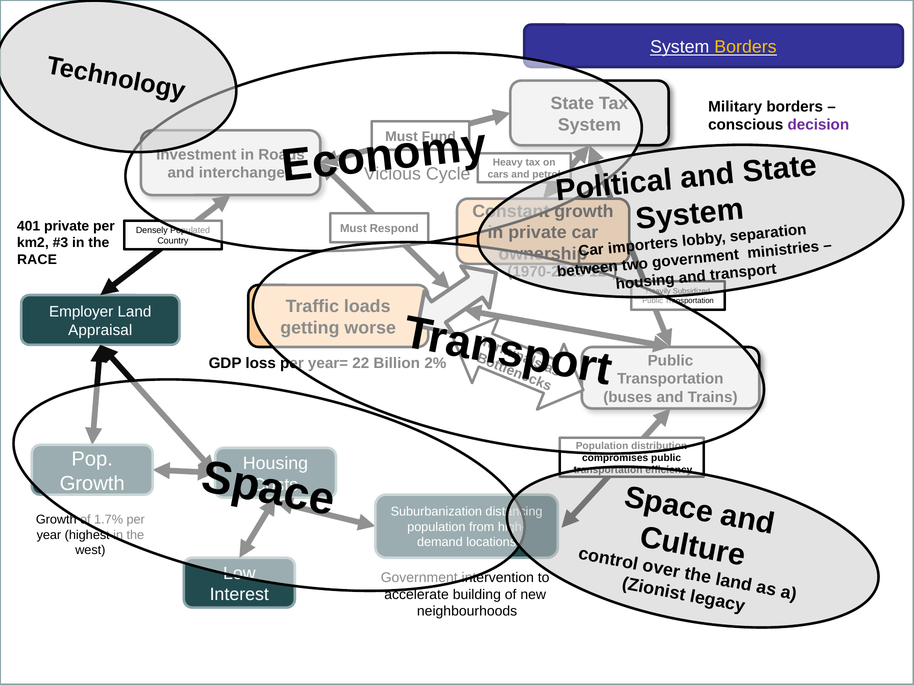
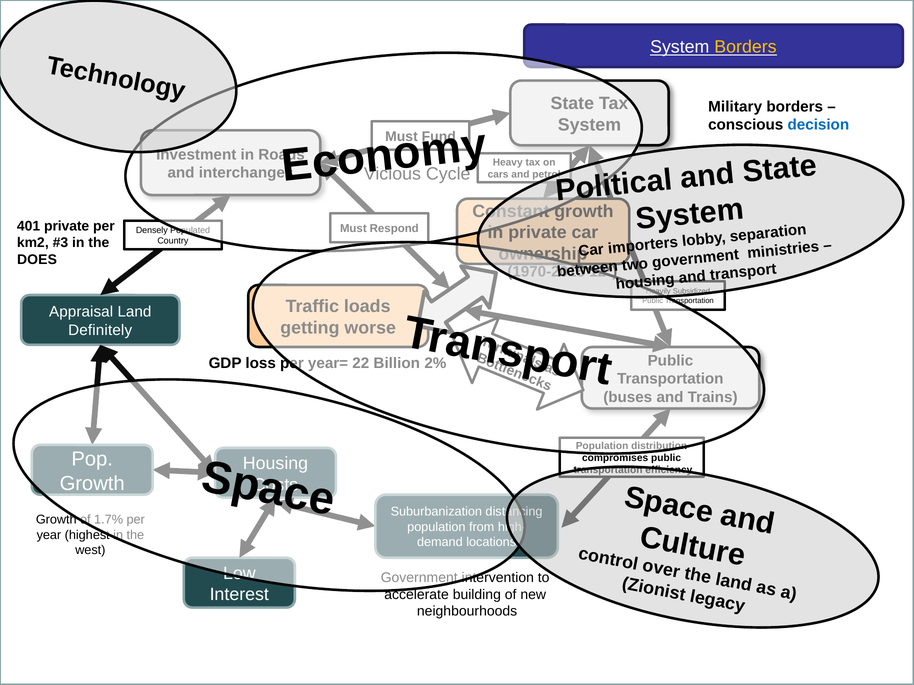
decision colour: purple -> blue
RACE: RACE -> DOES
Employer: Employer -> Appraisal
Appraisal: Appraisal -> Definitely
